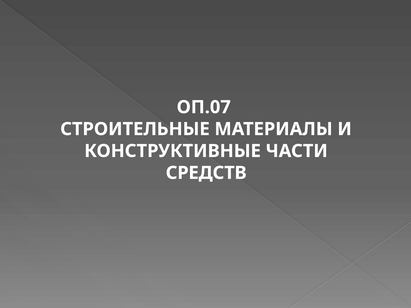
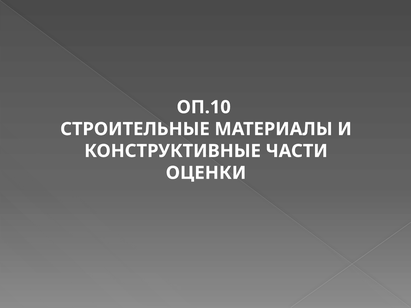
ОП.07: ОП.07 -> ОП.10
СРЕДСТВ: СРЕДСТВ -> ОЦЕНКИ
